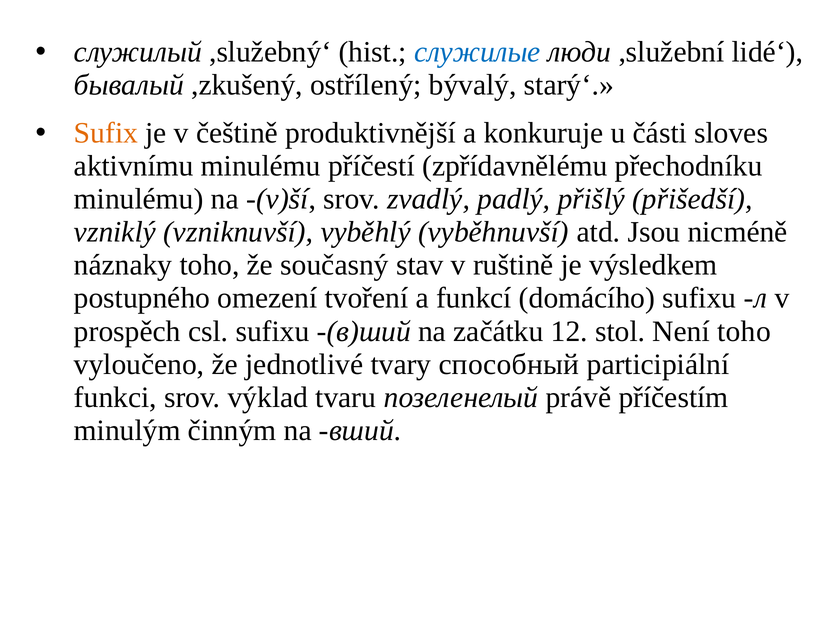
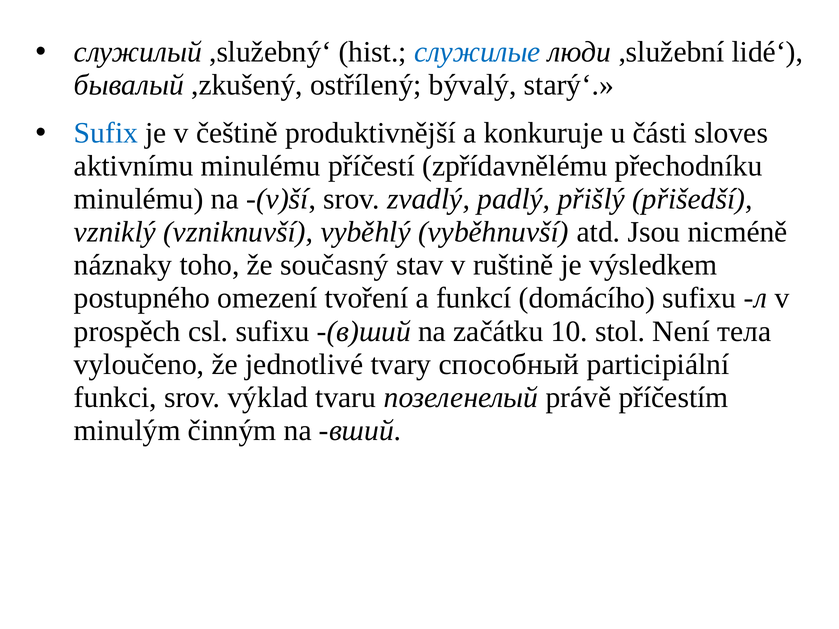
Sufix colour: orange -> blue
12: 12 -> 10
Není toho: toho -> тела
